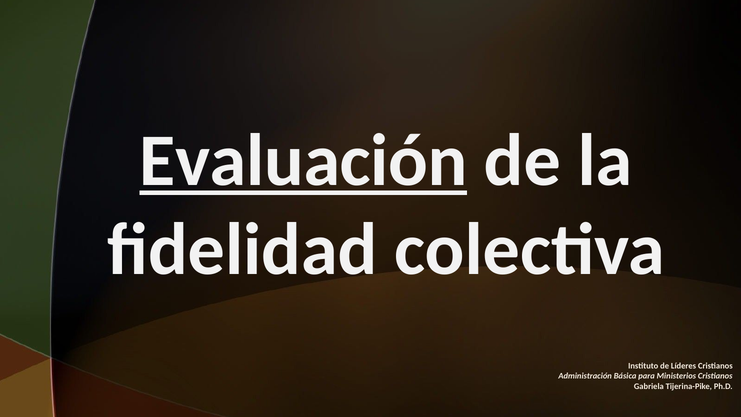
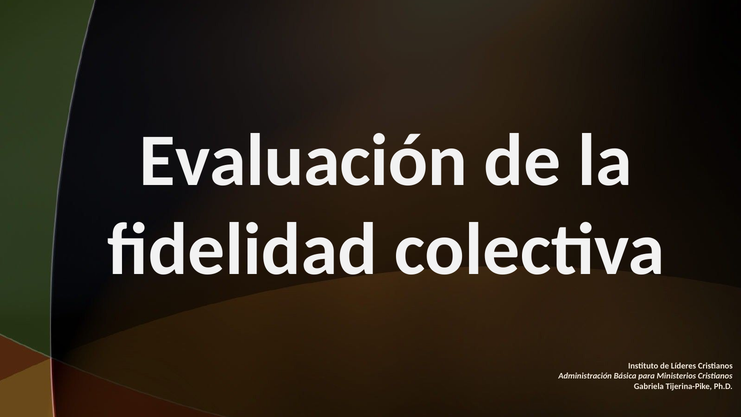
Evaluación underline: present -> none
